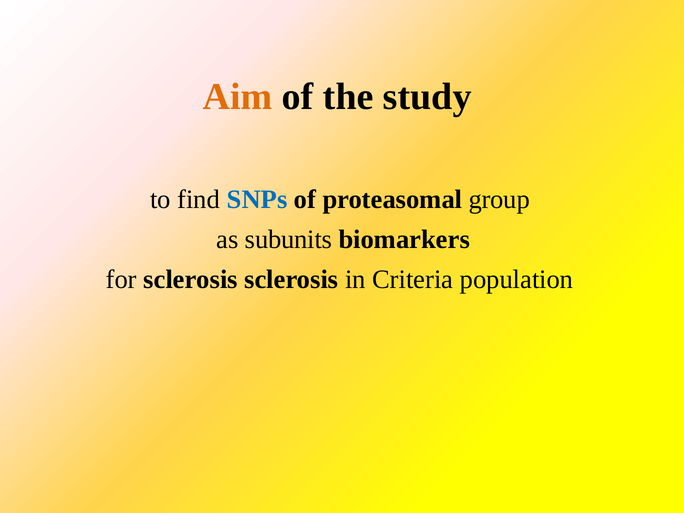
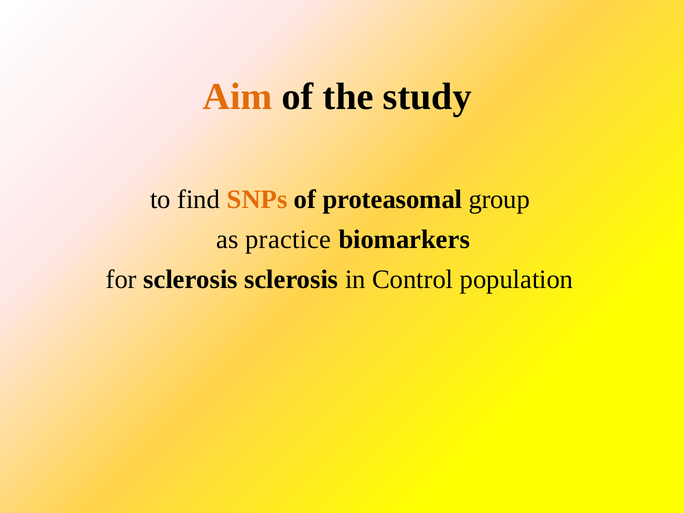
SNPs colour: blue -> orange
subunits: subunits -> practice
Criteria: Criteria -> Control
